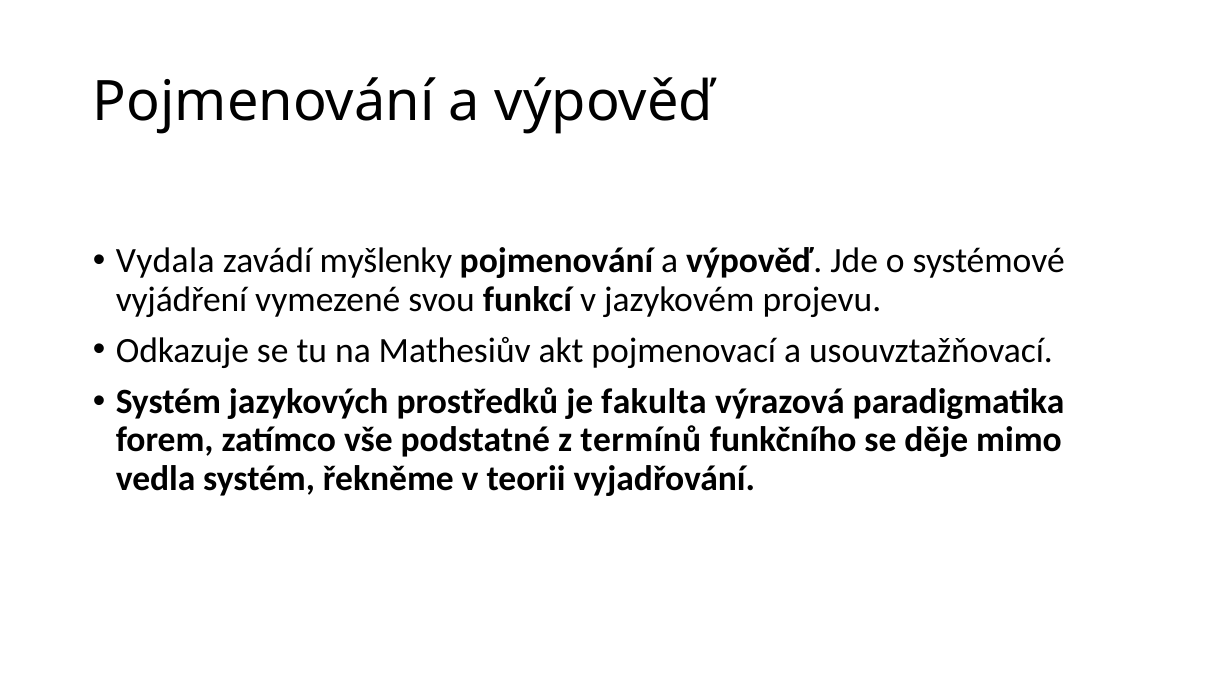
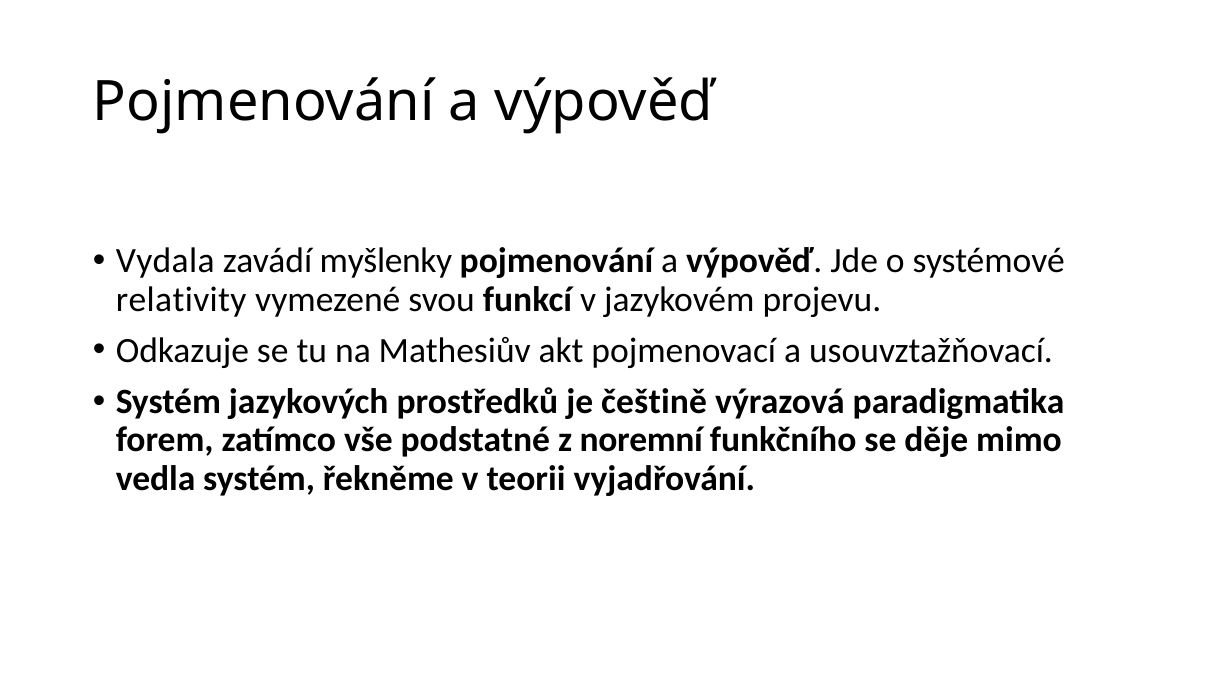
vyjádření: vyjádření -> relativity
fakulta: fakulta -> češtině
termínů: termínů -> noremní
